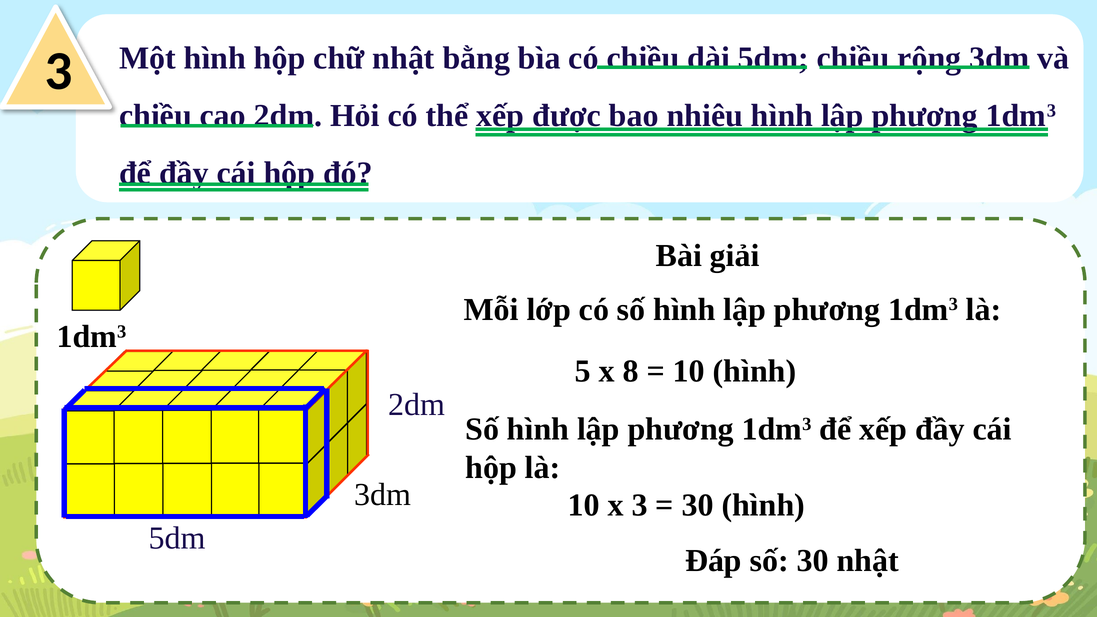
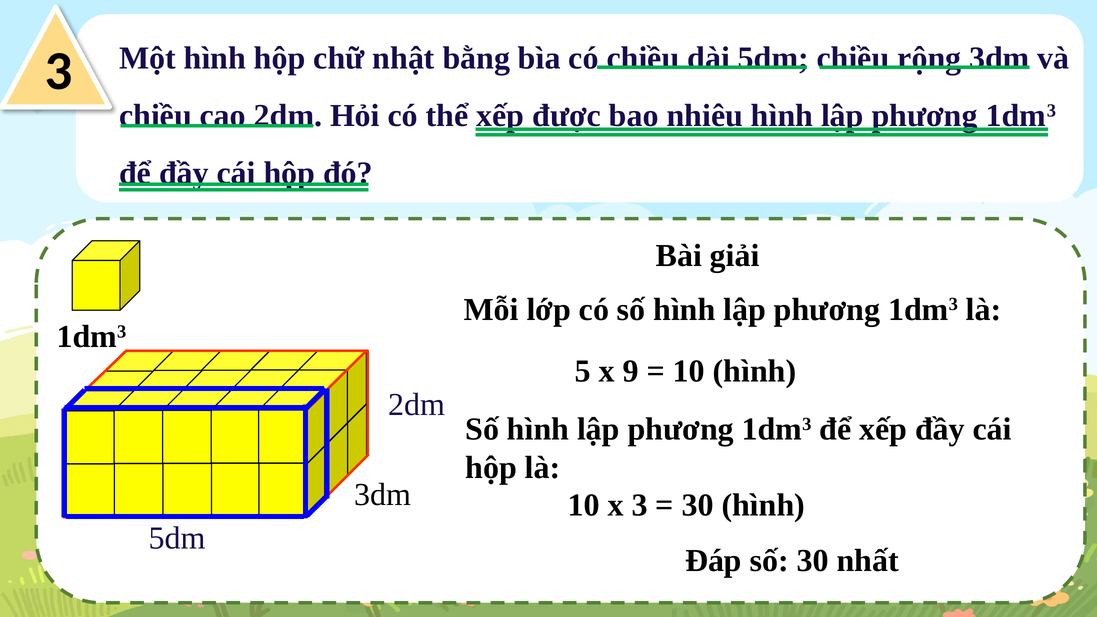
8: 8 -> 9
30 nhật: nhật -> nhất
